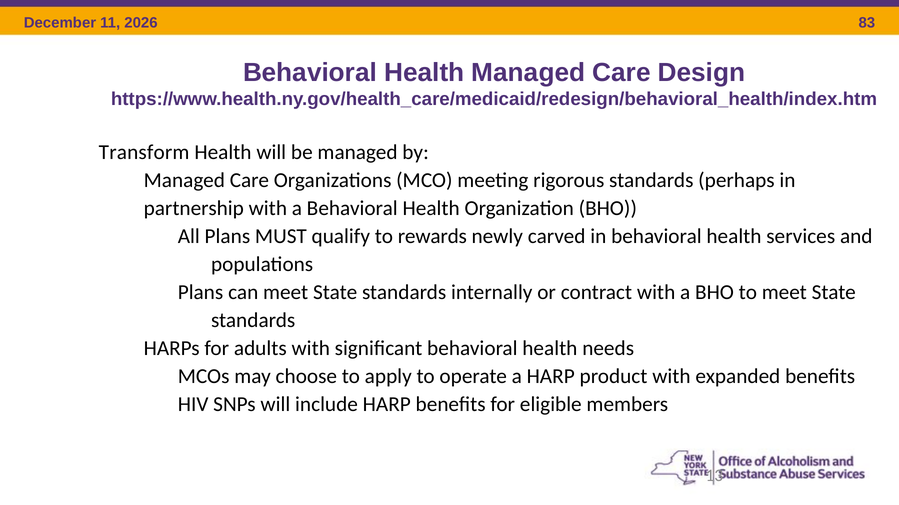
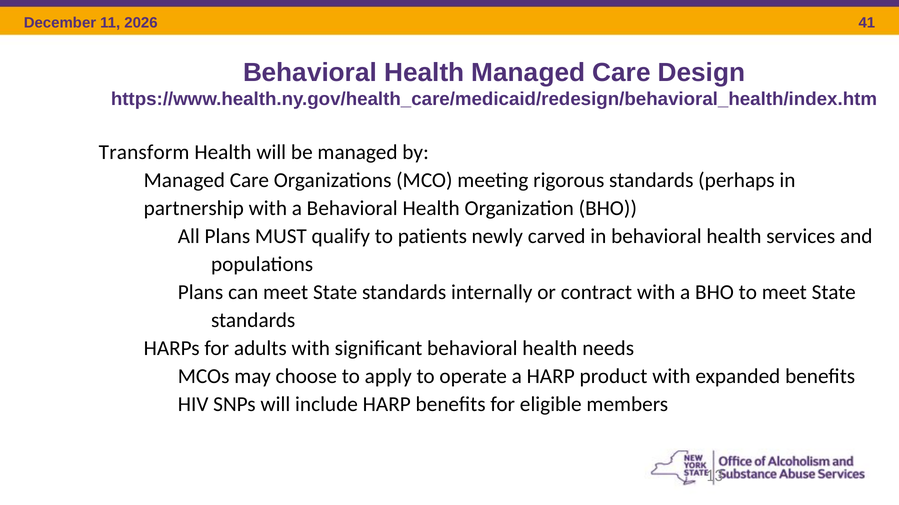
83: 83 -> 41
rewards: rewards -> patients
